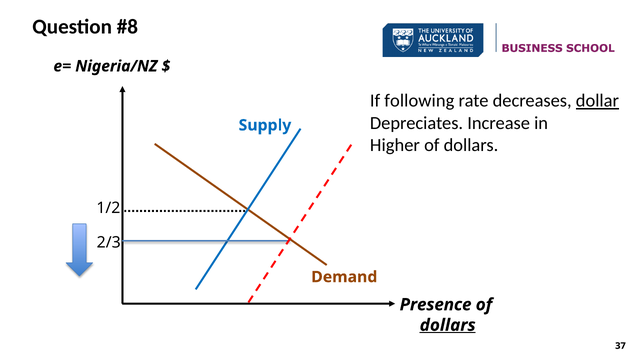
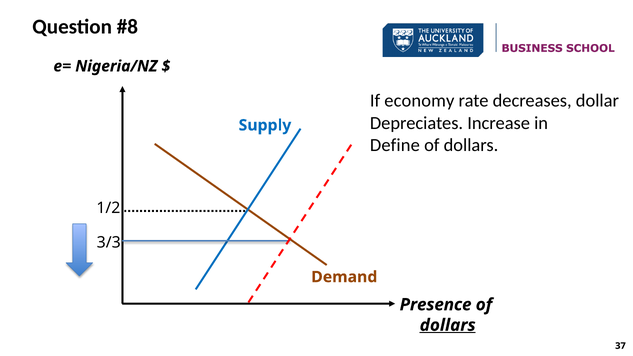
following: following -> economy
dollar underline: present -> none
Higher: Higher -> Define
2/3: 2/3 -> 3/3
